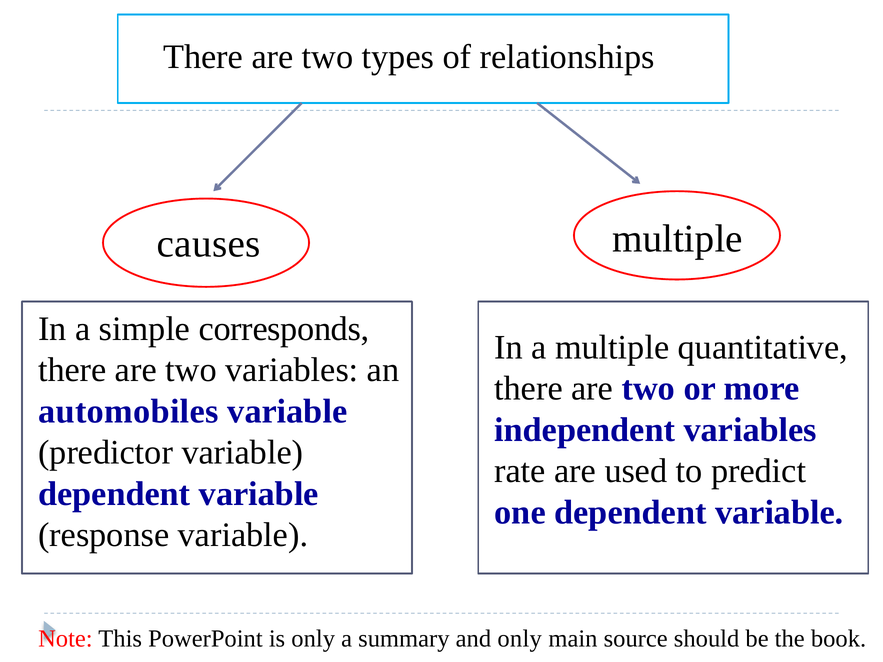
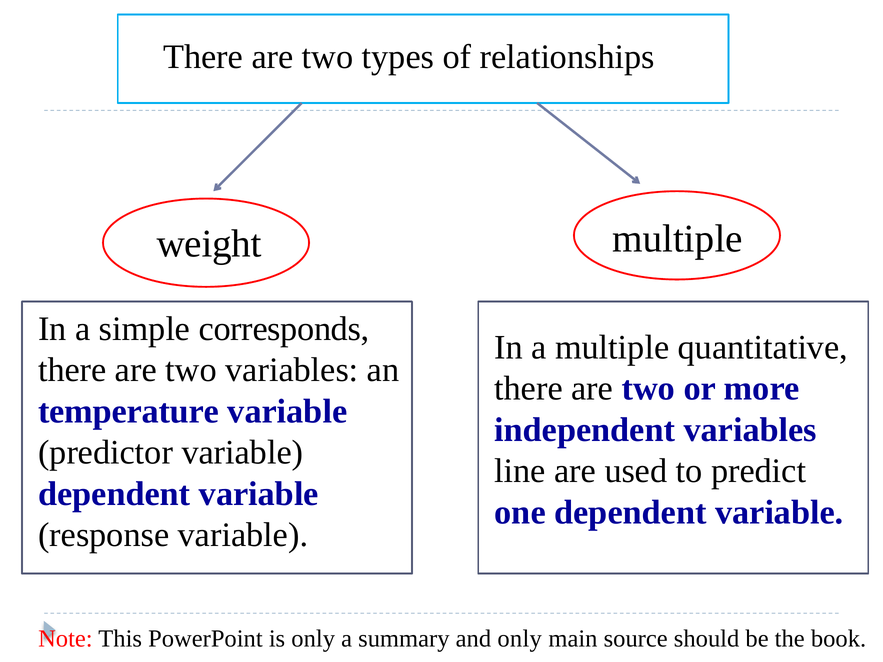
causes: causes -> weight
automobiles: automobiles -> temperature
rate: rate -> line
